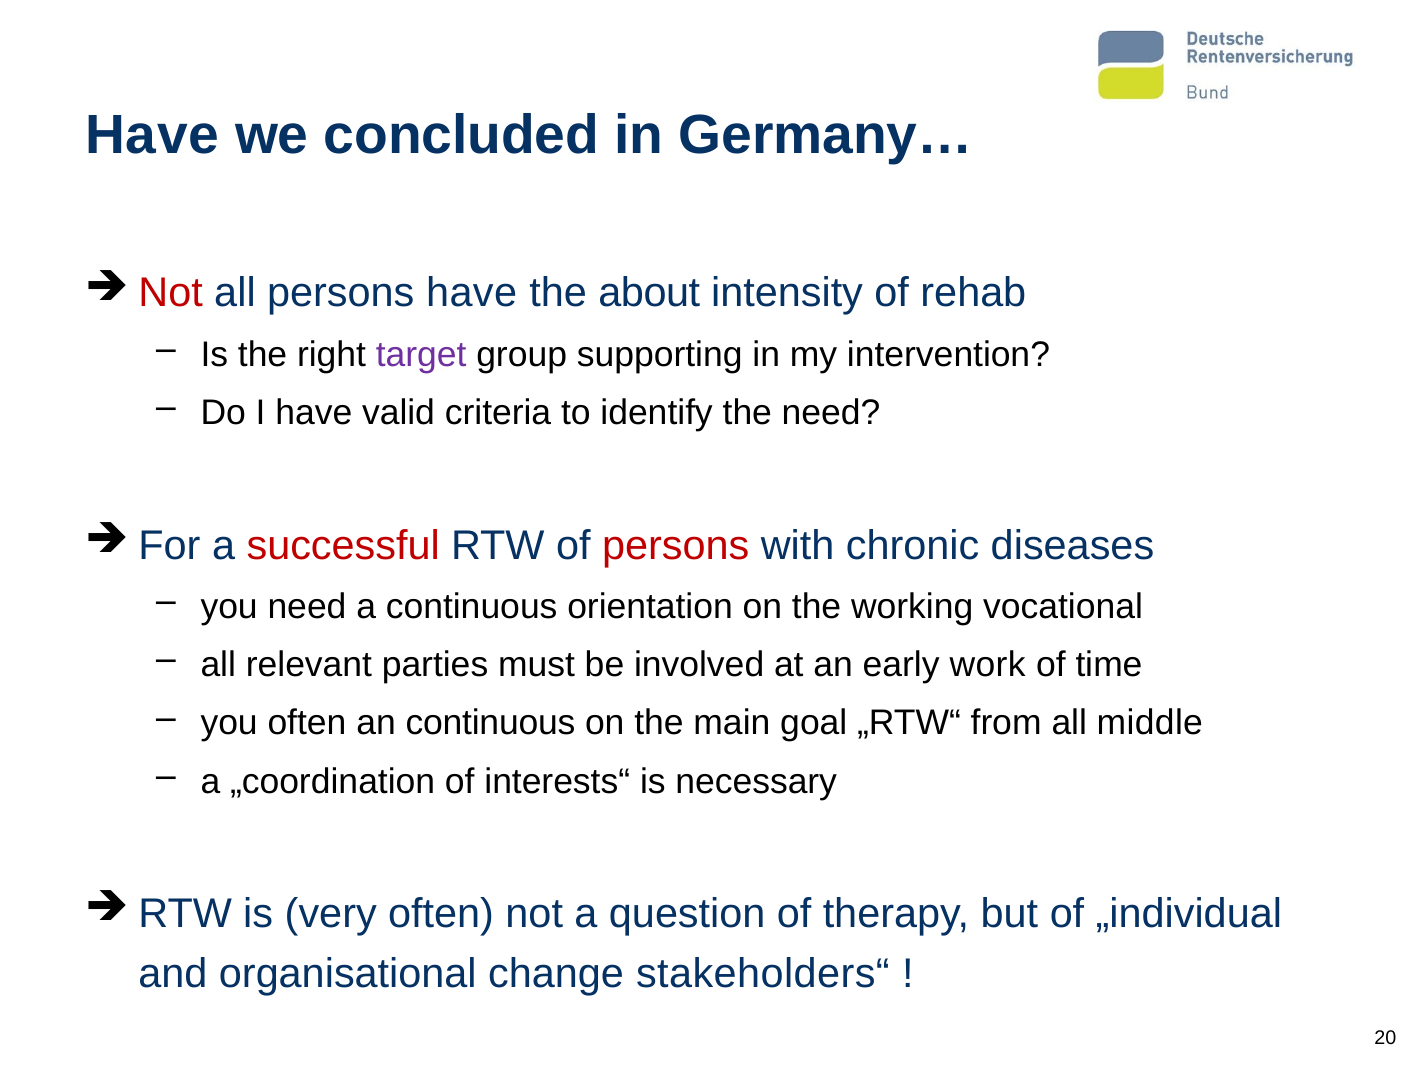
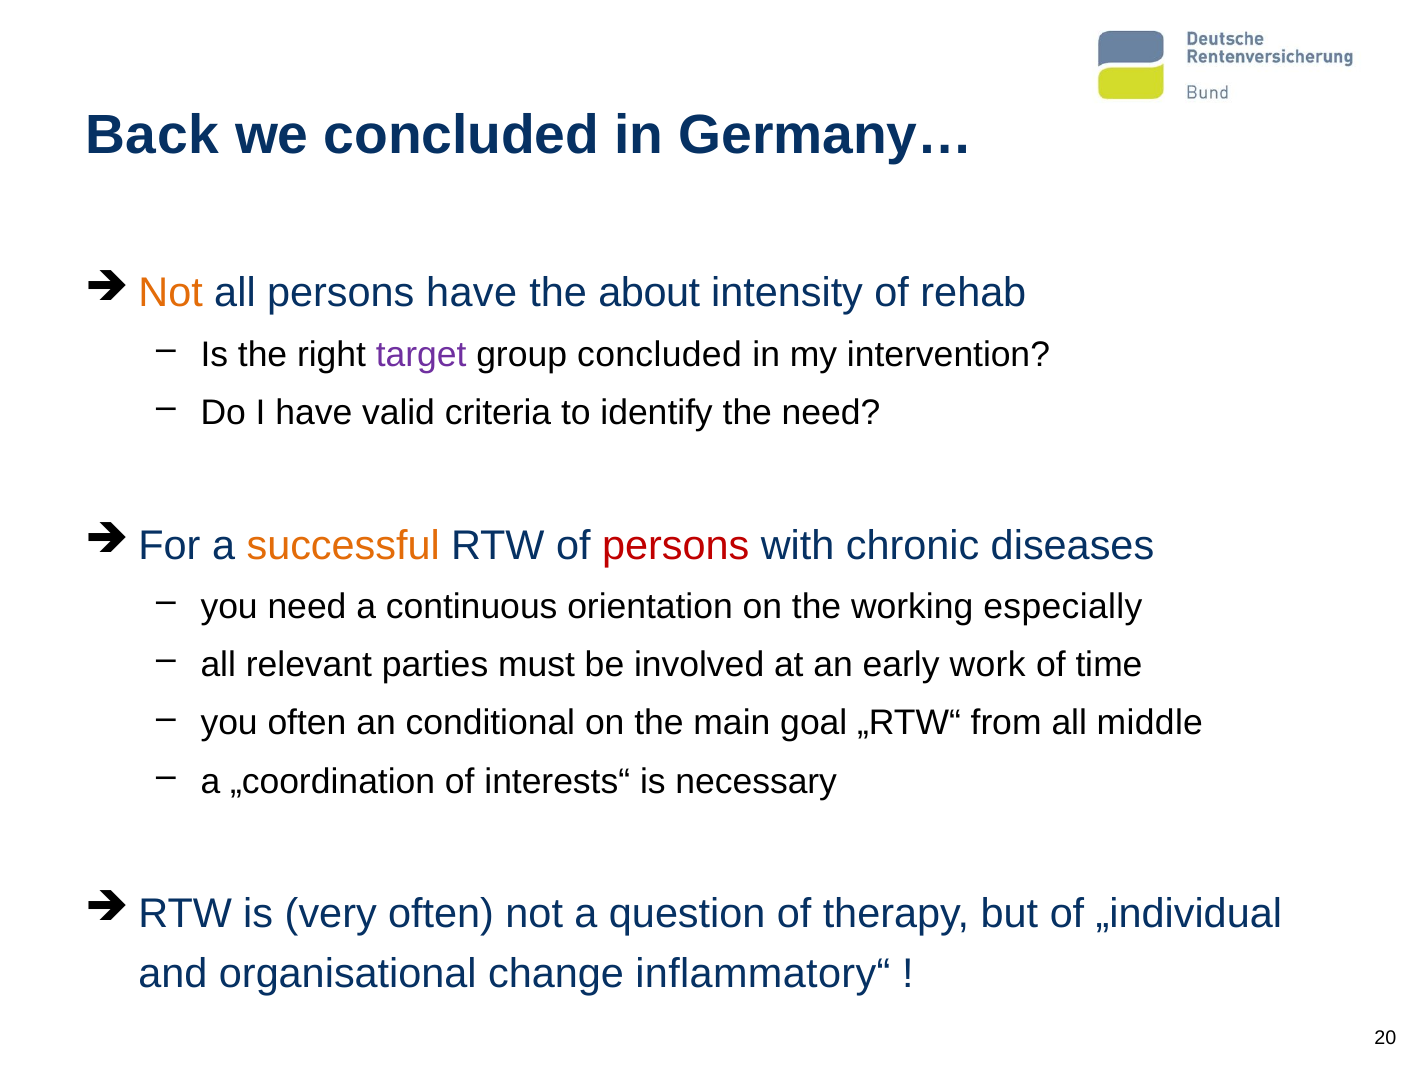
Have at (152, 135): Have -> Back
Not at (171, 293) colour: red -> orange
group supporting: supporting -> concluded
successful colour: red -> orange
vocational: vocational -> especially
an continuous: continuous -> conditional
stakeholders“: stakeholders“ -> inflammatory“
